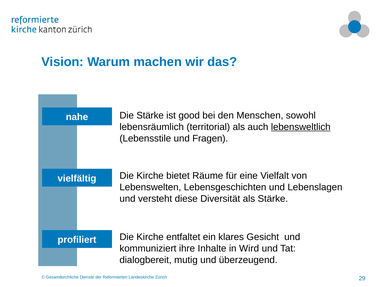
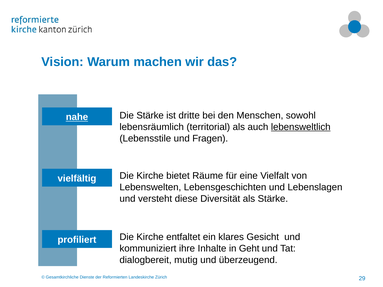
good: good -> dritte
nahe underline: none -> present
Wird: Wird -> Geht
